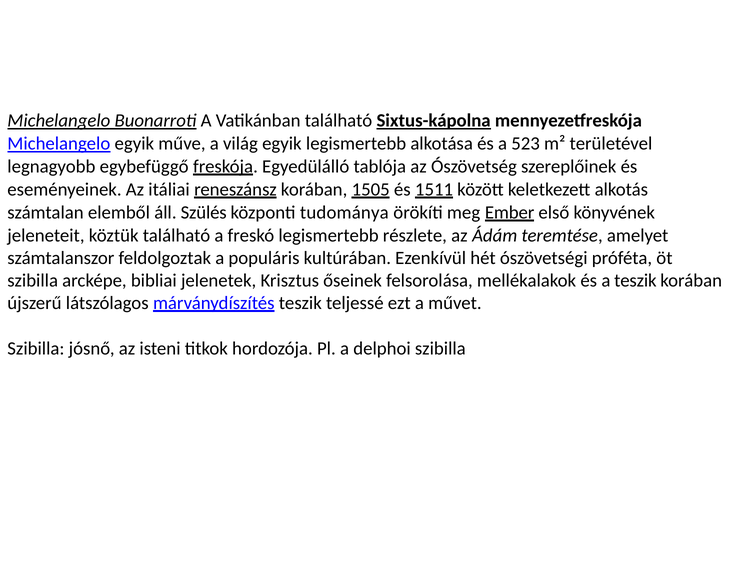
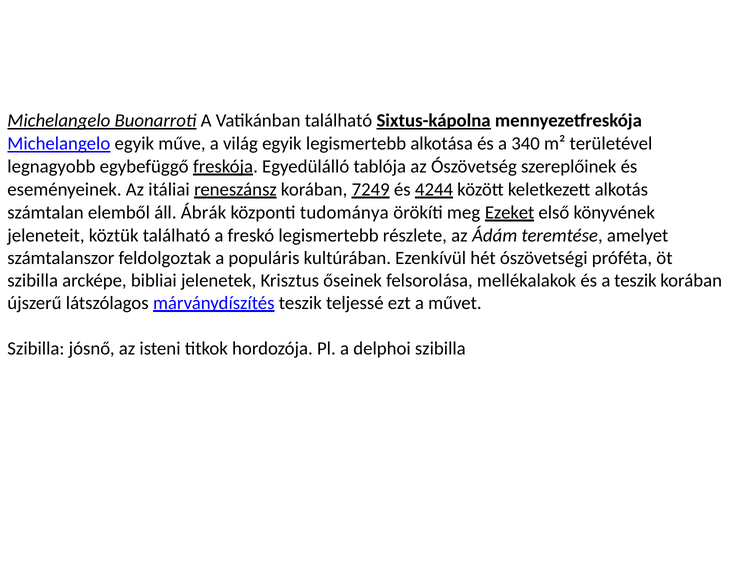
523: 523 -> 340
1505: 1505 -> 7249
1511: 1511 -> 4244
Szülés: Szülés -> Ábrák
Ember: Ember -> Ezeket
